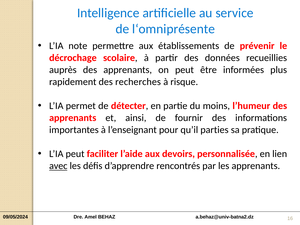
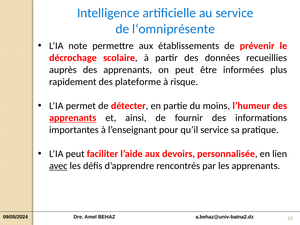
recherches: recherches -> plateforme
apprenants at (73, 118) underline: none -> present
qu’il parties: parties -> service
